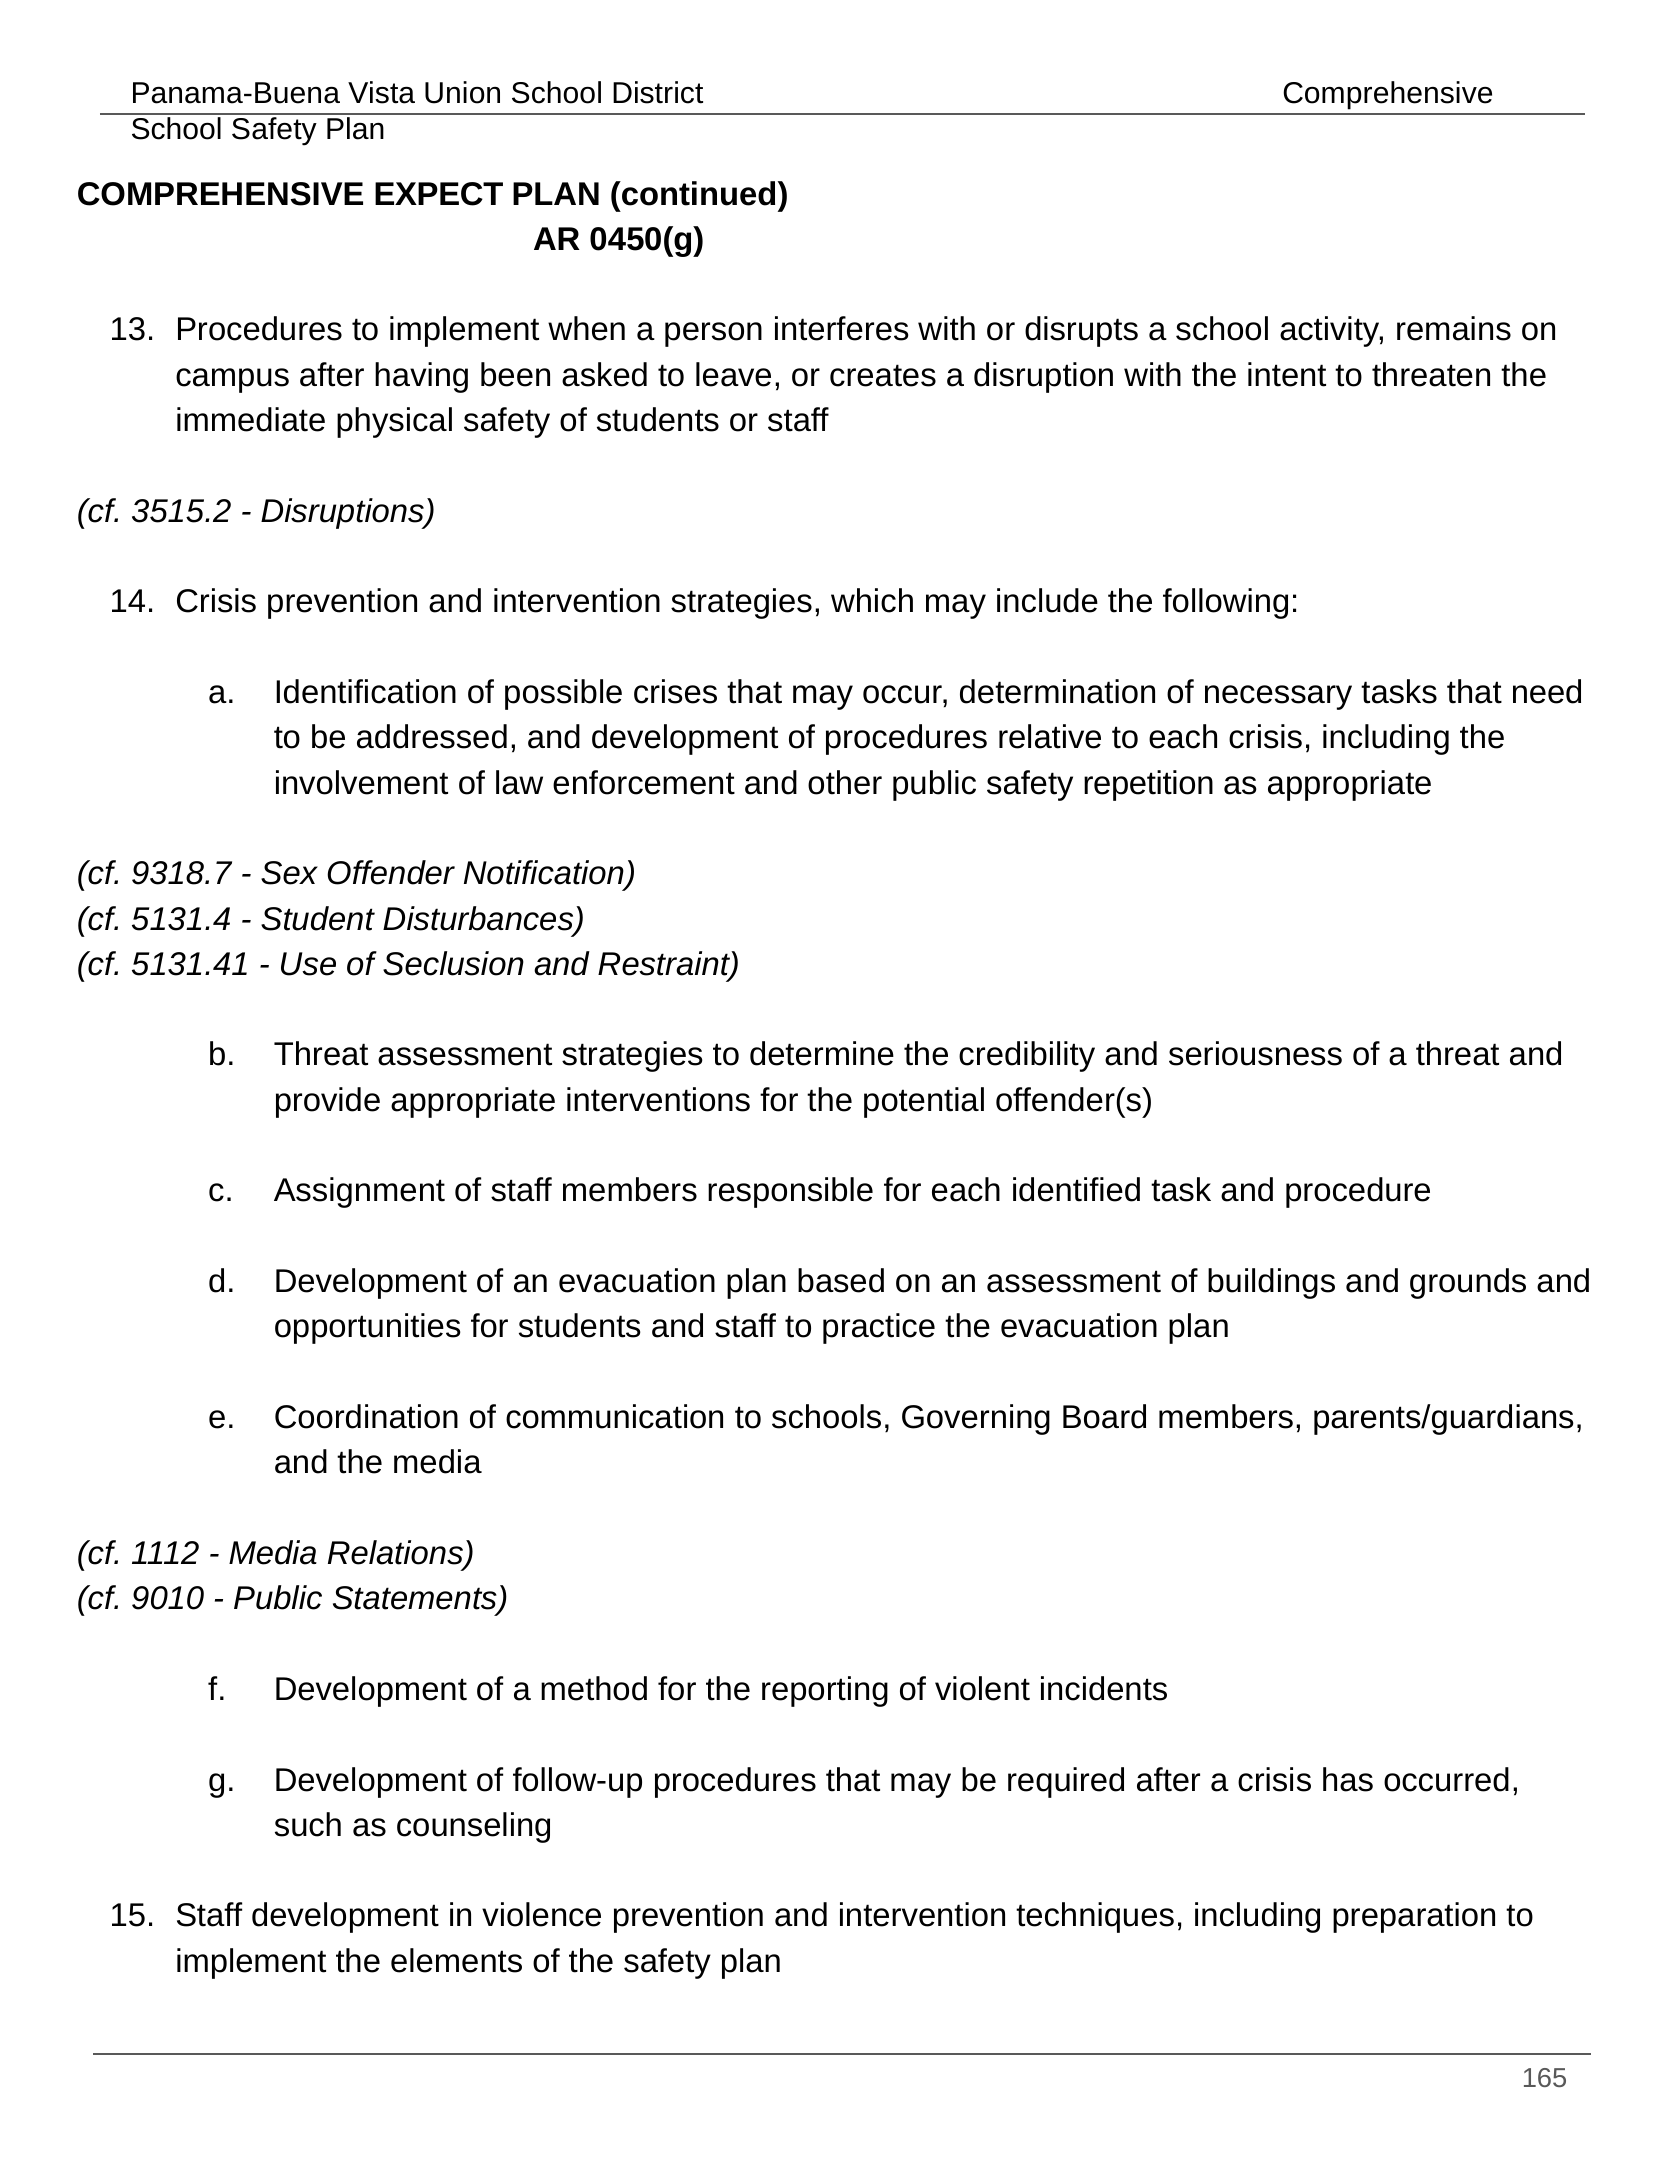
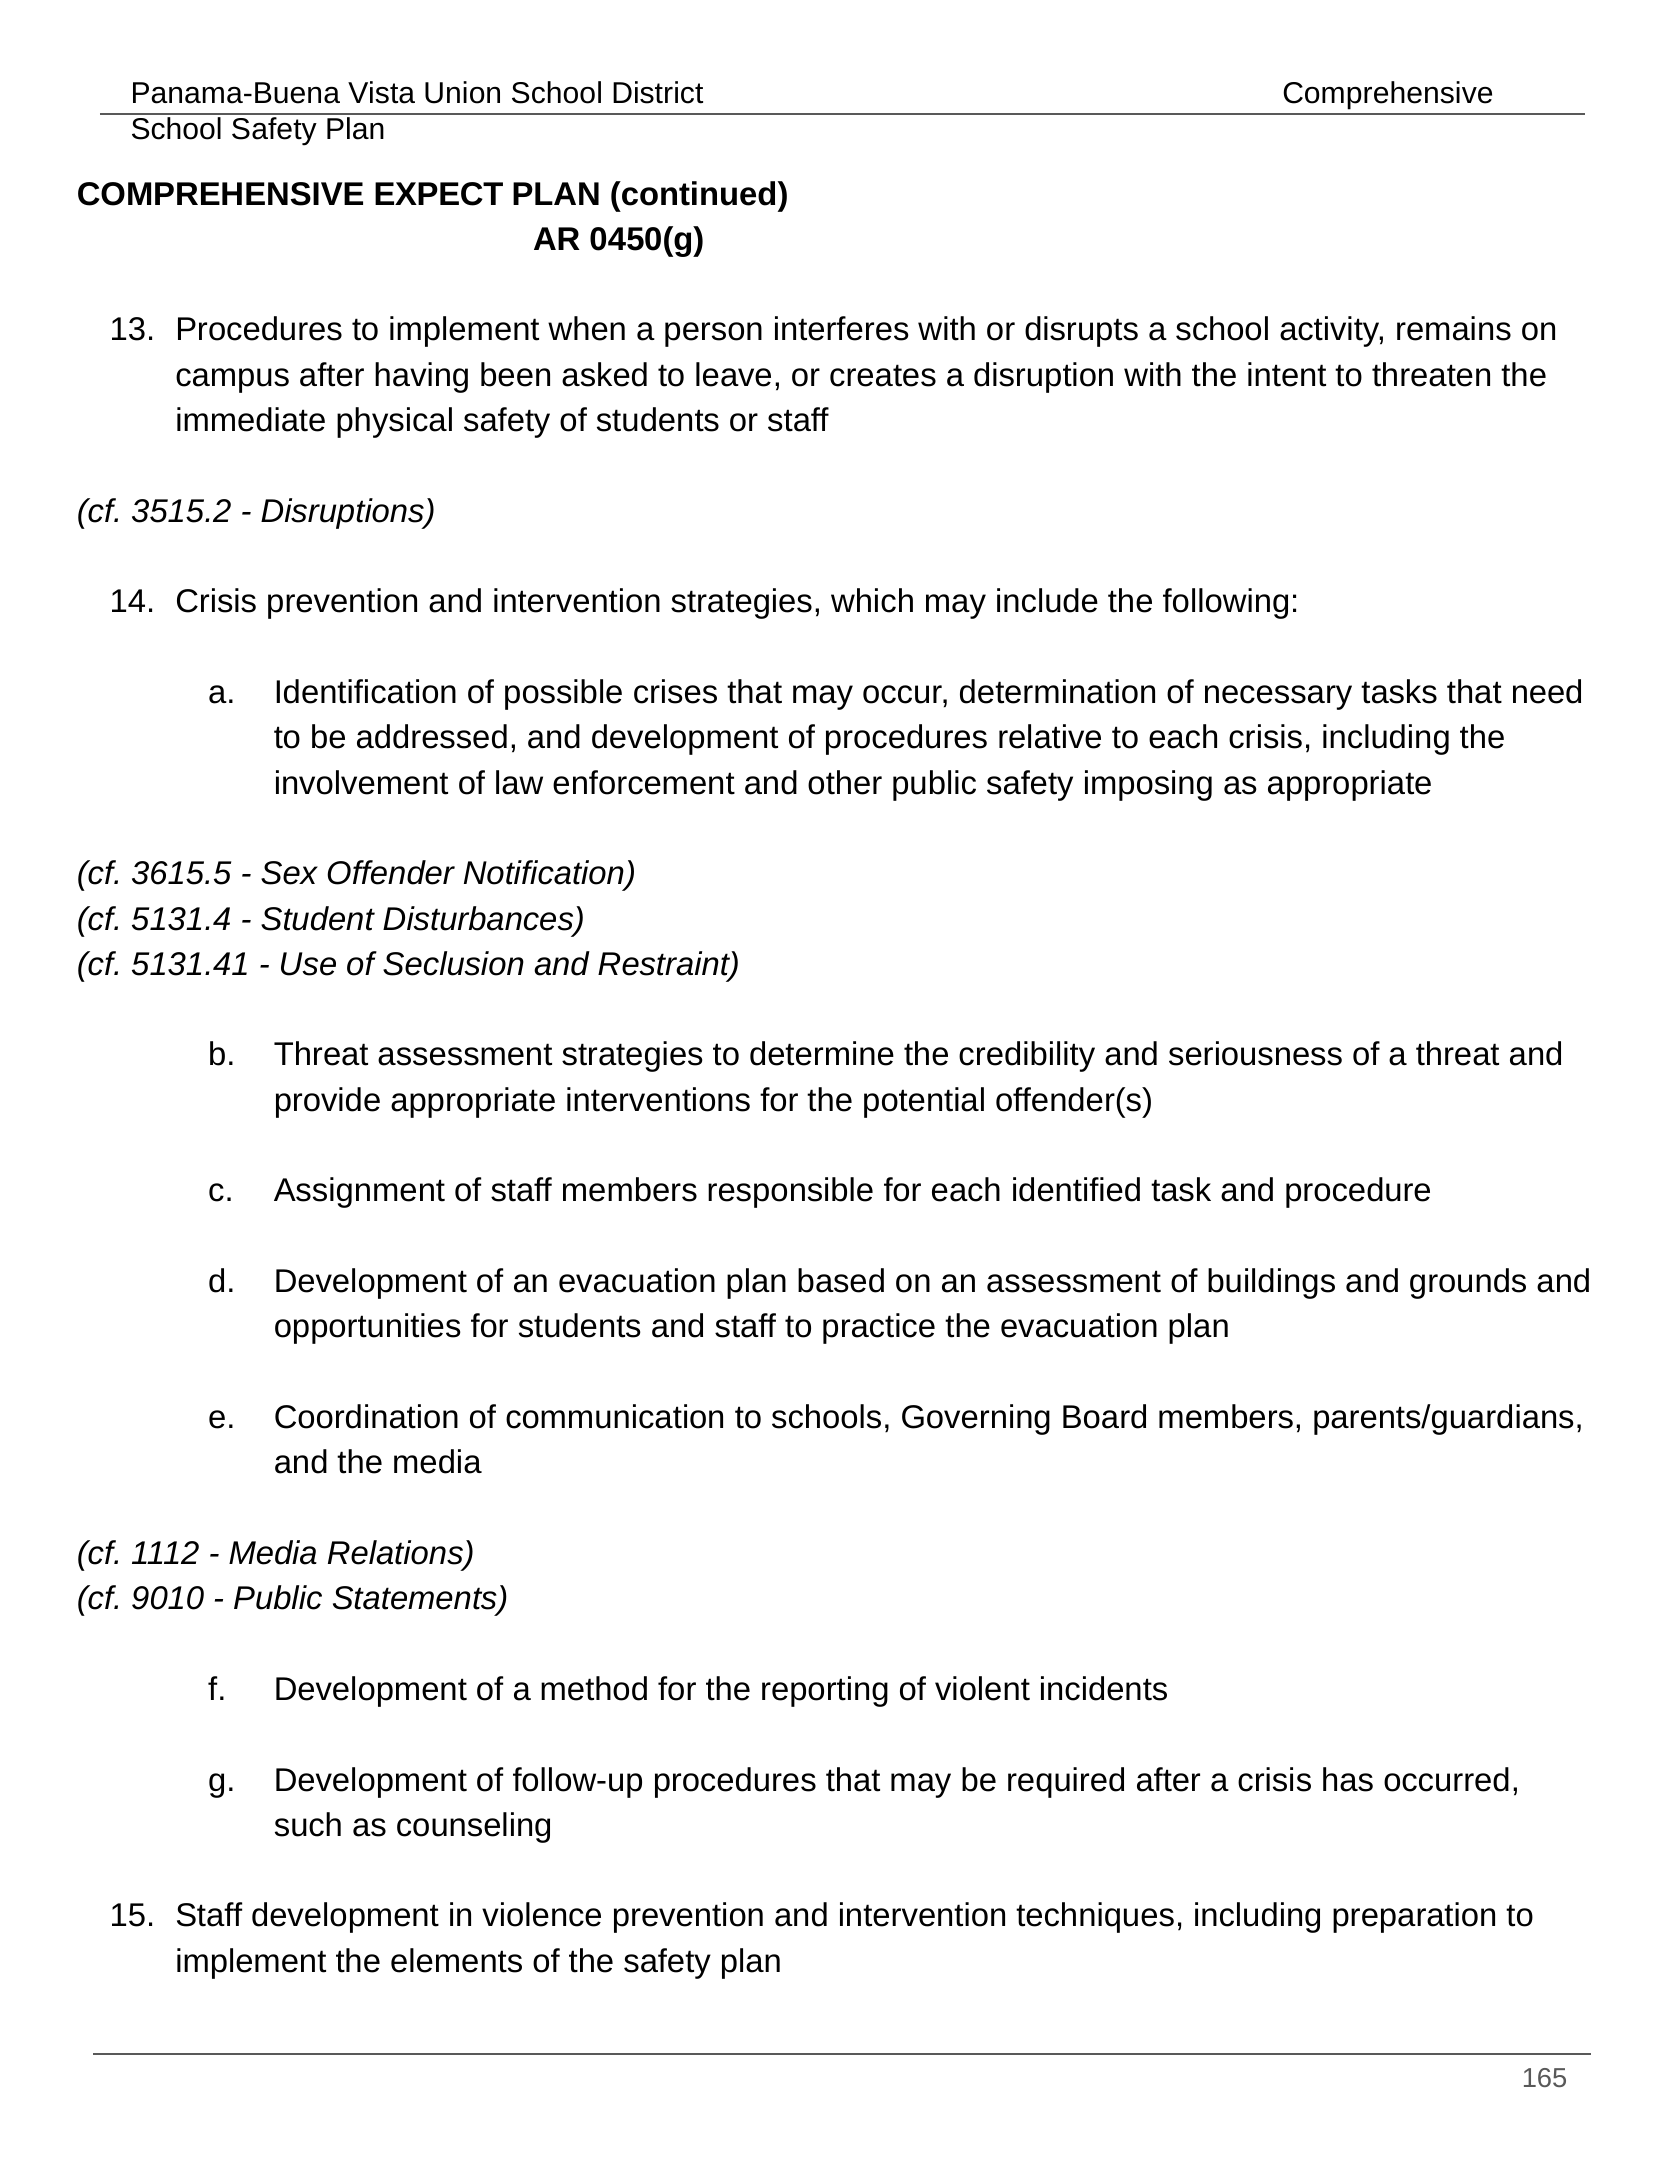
repetition: repetition -> imposing
9318.7: 9318.7 -> 3615.5
